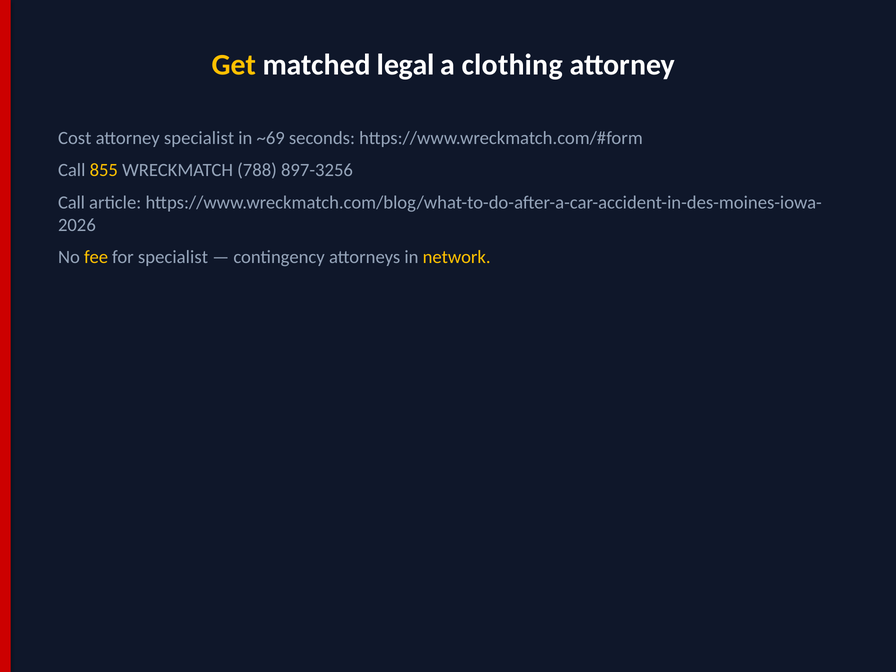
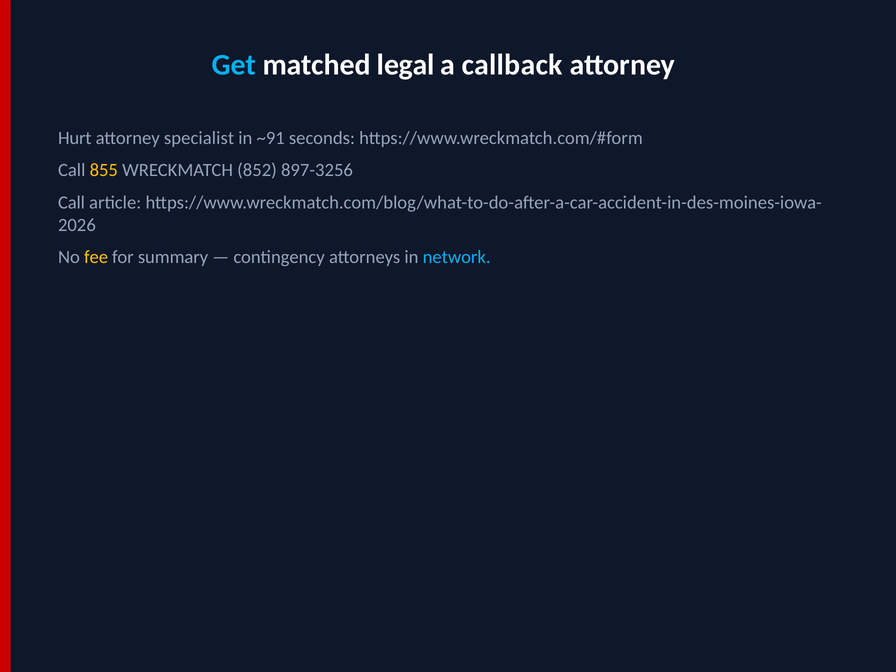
Get colour: yellow -> light blue
clothing: clothing -> callback
Cost: Cost -> Hurt
~69: ~69 -> ~91
788: 788 -> 852
for specialist: specialist -> summary
network colour: yellow -> light blue
